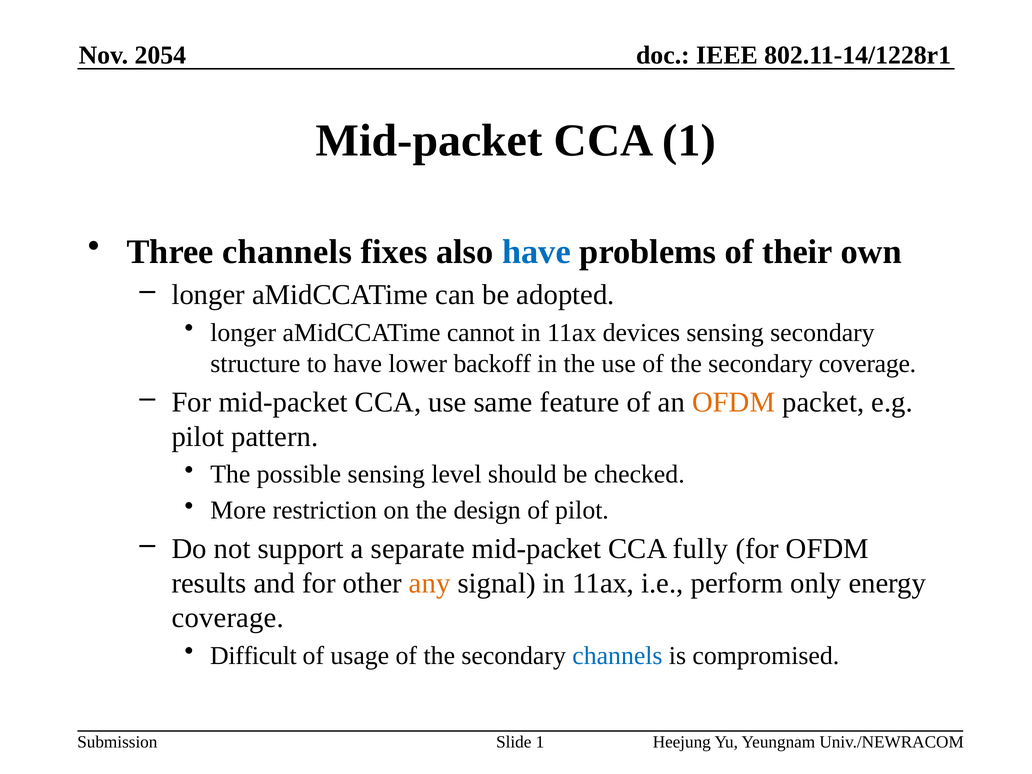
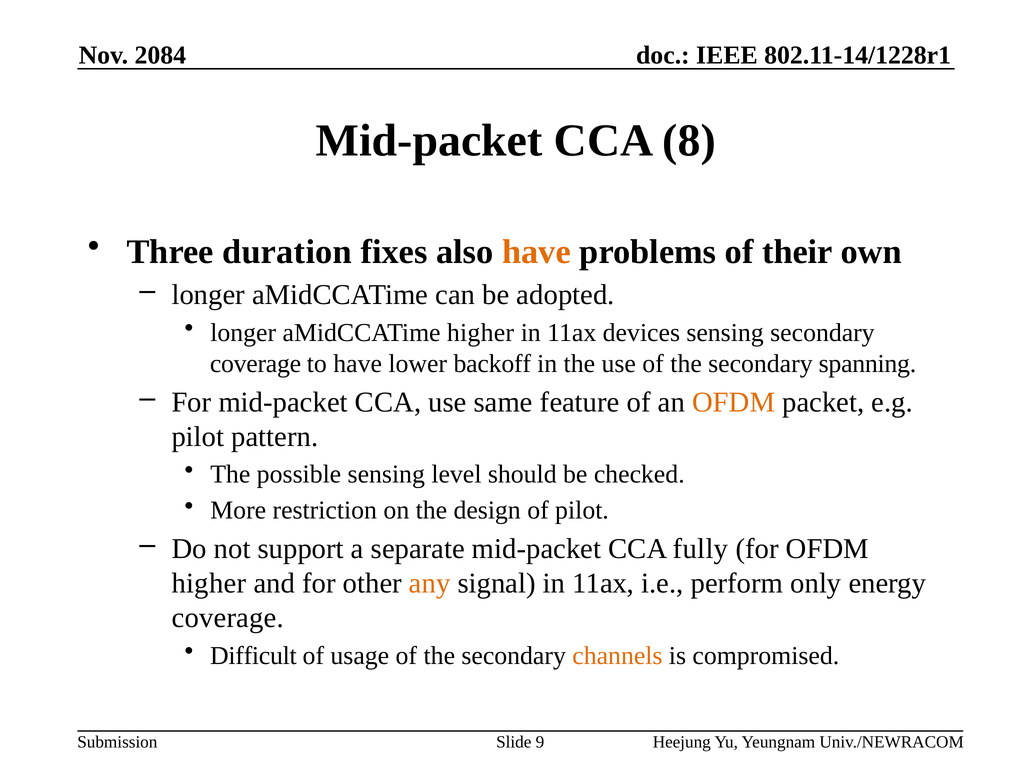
2054: 2054 -> 2084
CCA 1: 1 -> 8
Three channels: channels -> duration
have at (536, 252) colour: blue -> orange
aMidCCATime cannot: cannot -> higher
structure at (255, 364): structure -> coverage
secondary coverage: coverage -> spanning
results at (209, 583): results -> higher
channels at (617, 656) colour: blue -> orange
Slide 1: 1 -> 9
